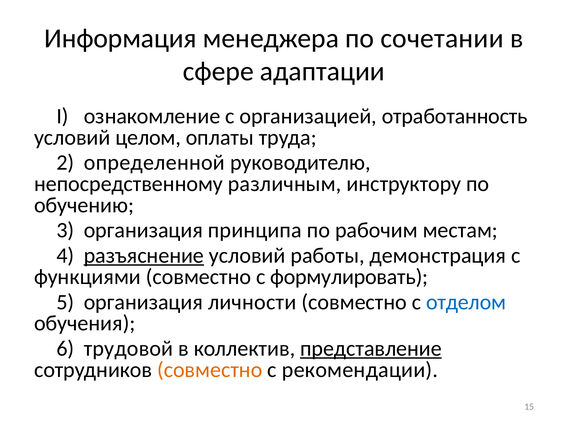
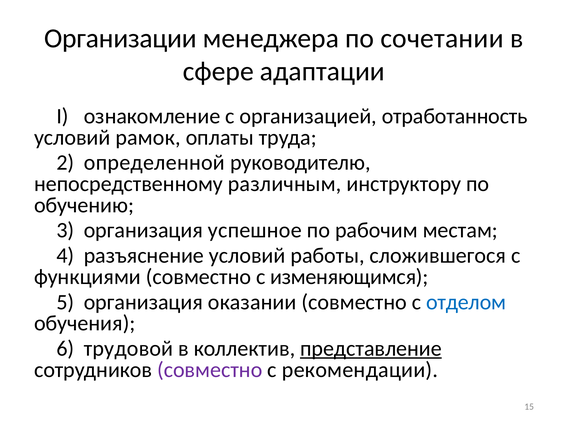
Информация: Информация -> Организации
целом: целом -> рамок
принципа: принципа -> успешное
разъяснение underline: present -> none
демонстрация: демонстрация -> сложившегося
формулировать: формулировать -> изменяющимся
личности: личности -> оказании
совместно at (210, 370) colour: orange -> purple
